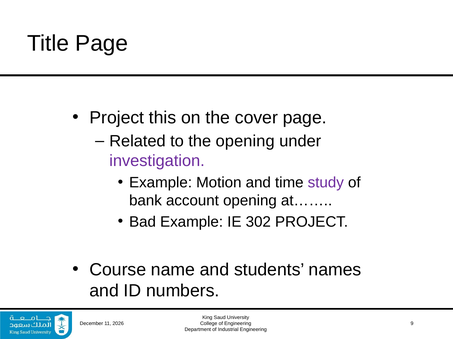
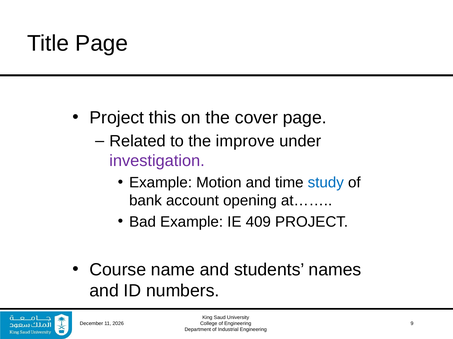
the opening: opening -> improve
study colour: purple -> blue
302: 302 -> 409
